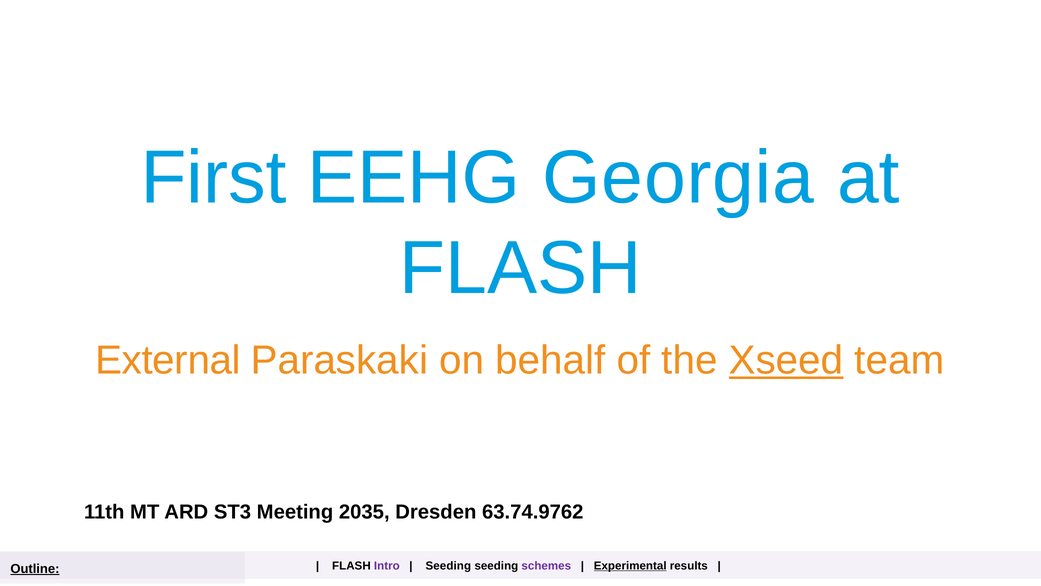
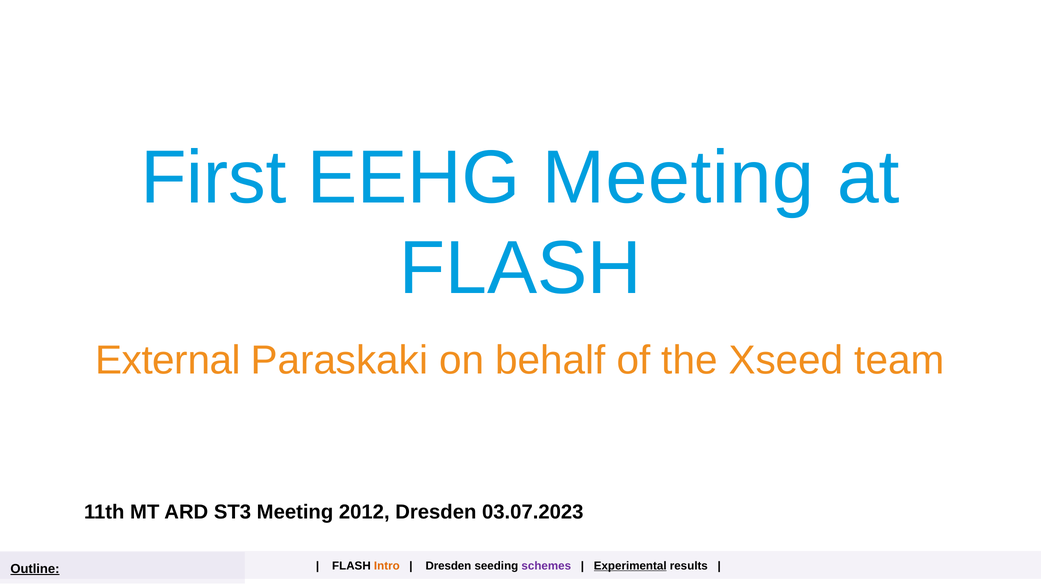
EEHG Georgia: Georgia -> Meeting
Xseed underline: present -> none
2035: 2035 -> 2012
63.74.9762: 63.74.9762 -> 03.07.2023
Intro colour: purple -> orange
Seeding at (448, 565): Seeding -> Dresden
